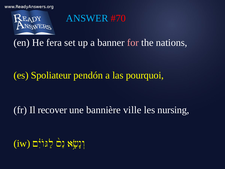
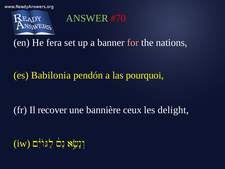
ANSWER colour: light blue -> light green
Spoliateur: Spoliateur -> Babilonia
ville: ville -> ceux
nursing: nursing -> delight
